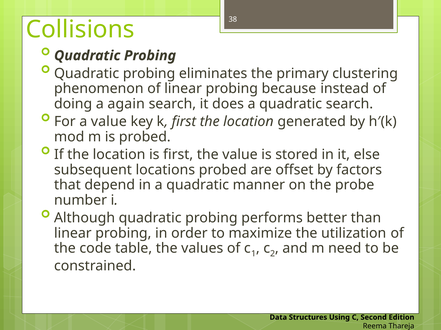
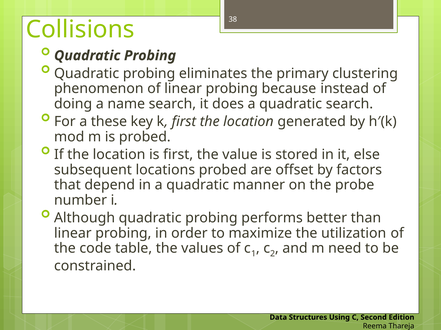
again: again -> name
a value: value -> these
